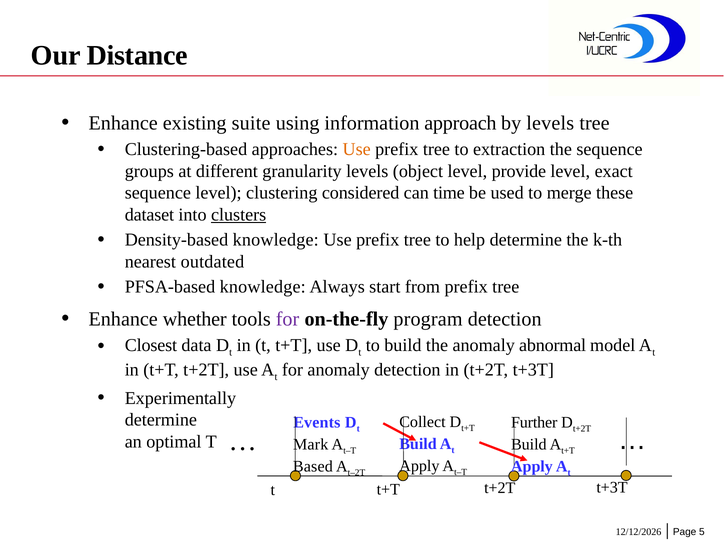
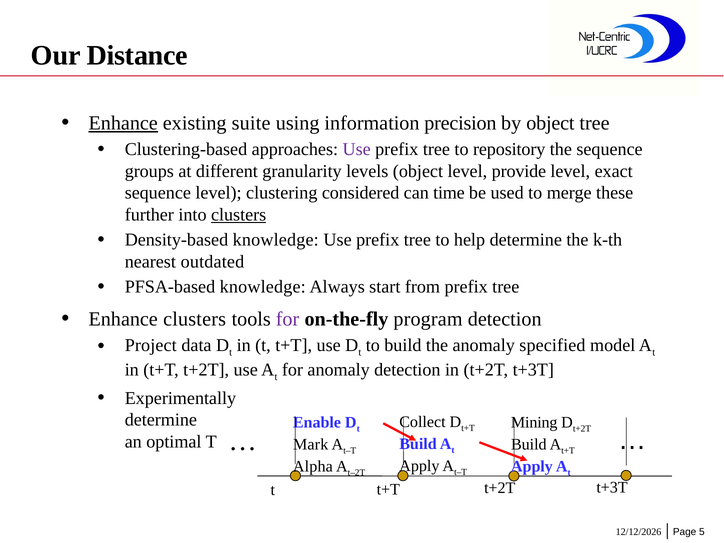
Enhance at (123, 123) underline: none -> present
approach: approach -> precision
by levels: levels -> object
Use at (357, 149) colour: orange -> purple
extraction: extraction -> repository
dataset: dataset -> further
Enhance whether: whether -> clusters
Closest: Closest -> Project
abnormal: abnormal -> specified
Further: Further -> Mining
Events: Events -> Enable
Based: Based -> Alpha
